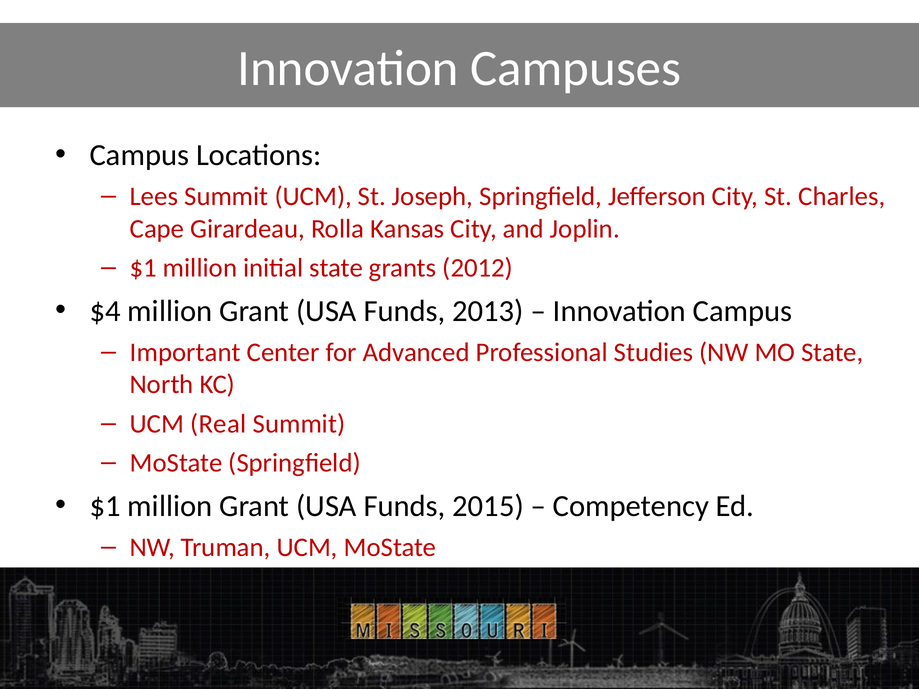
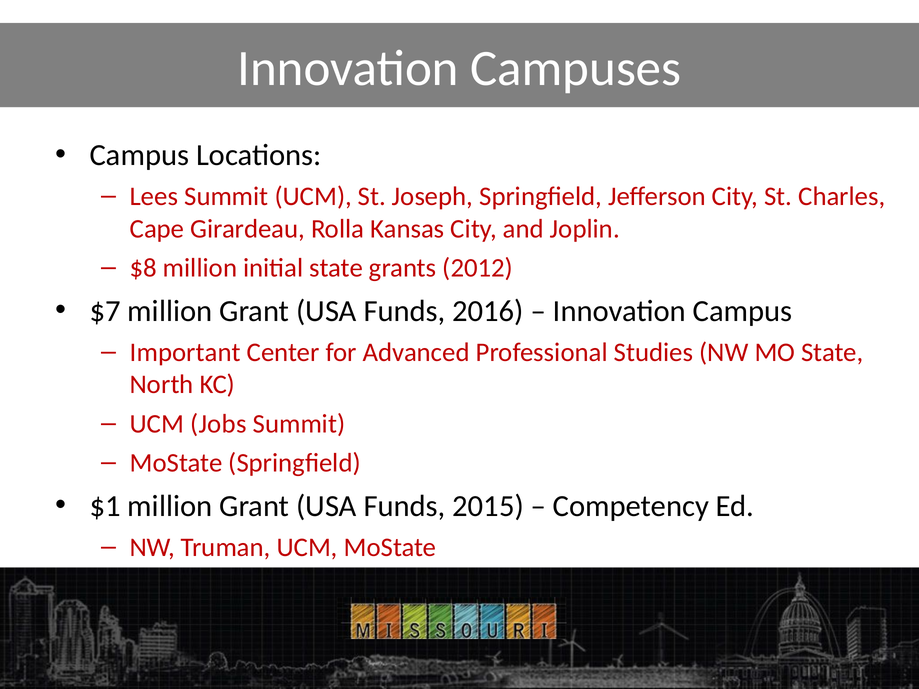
$1 at (143, 268): $1 -> $8
$4: $4 -> $7
2013: 2013 -> 2016
Real: Real -> Jobs
